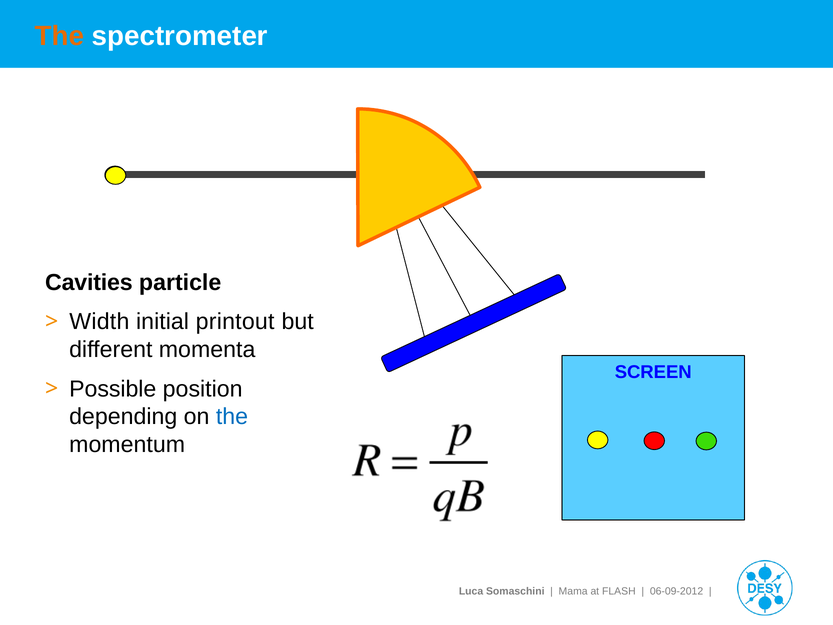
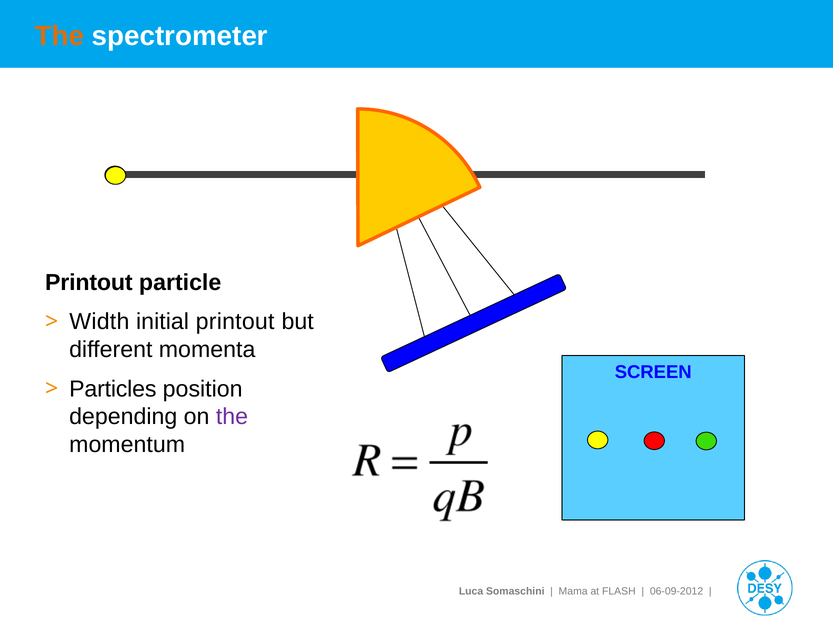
Cavities at (89, 282): Cavities -> Printout
Possible: Possible -> Particles
the at (232, 417) colour: blue -> purple
